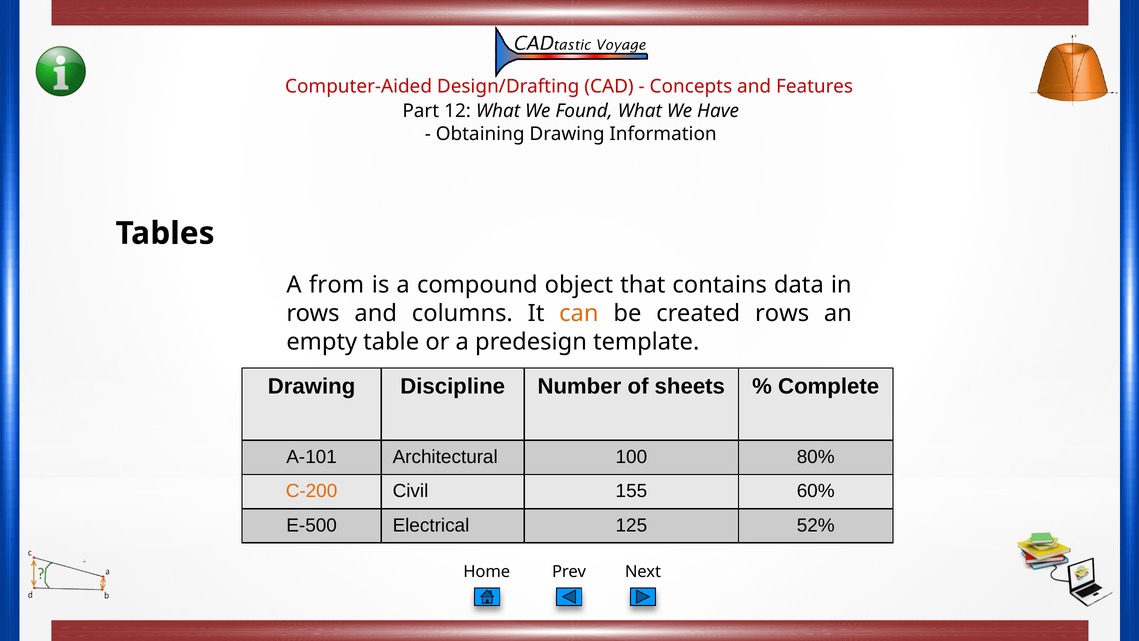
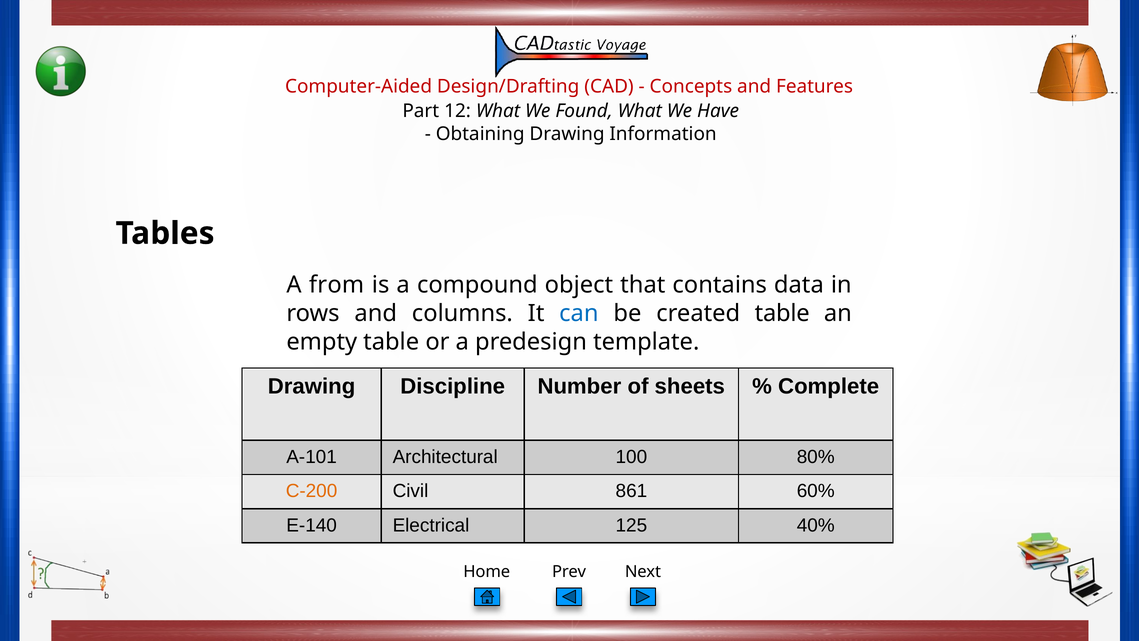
can colour: orange -> blue
created rows: rows -> table
155: 155 -> 861
E-500: E-500 -> E-140
52%: 52% -> 40%
